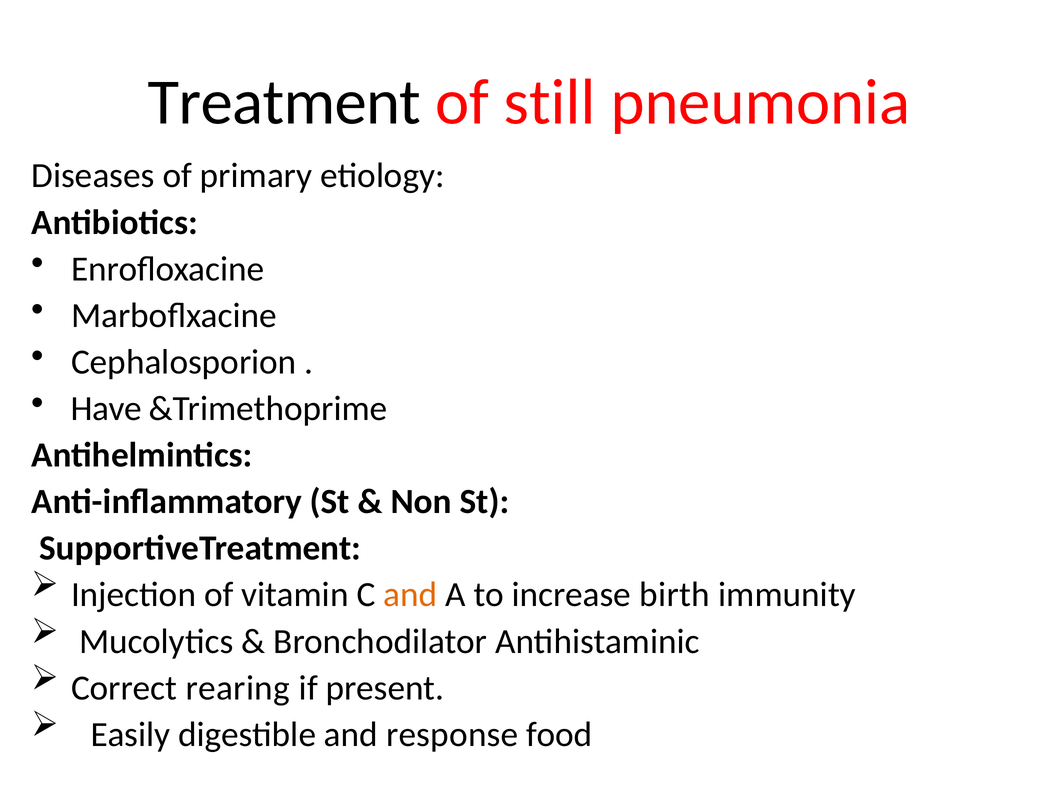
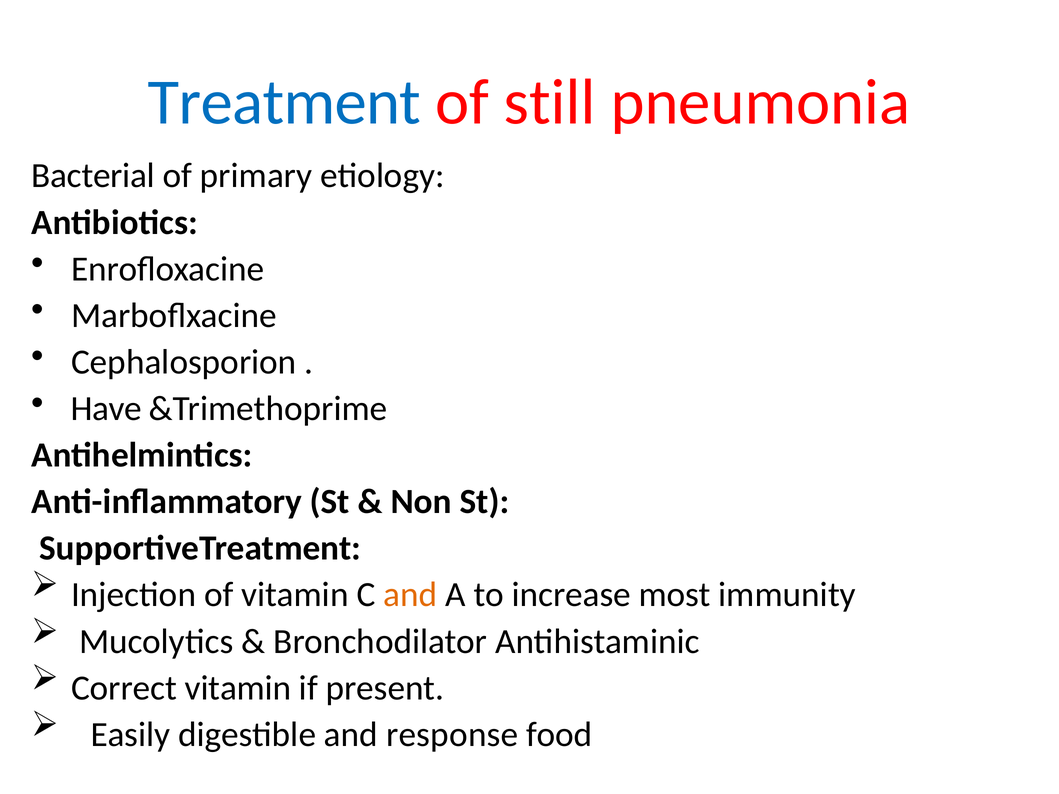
Treatment colour: black -> blue
Diseases: Diseases -> Bacterial
birth: birth -> most
Correct rearing: rearing -> vitamin
